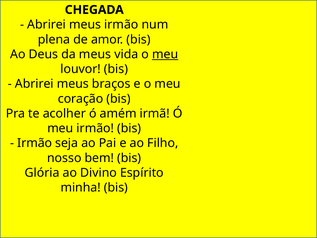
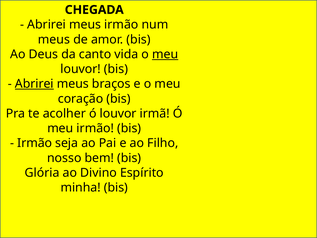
plena at (54, 39): plena -> meus
da meus: meus -> canto
Abrirei at (34, 84) underline: none -> present
ó amém: amém -> louvor
